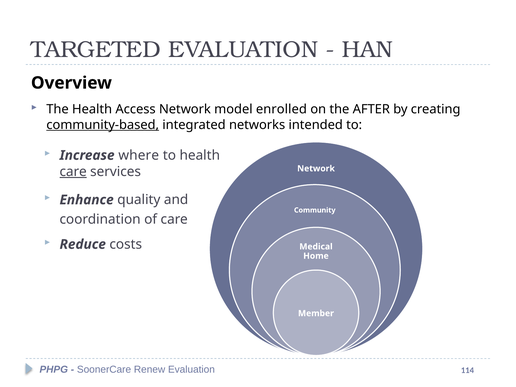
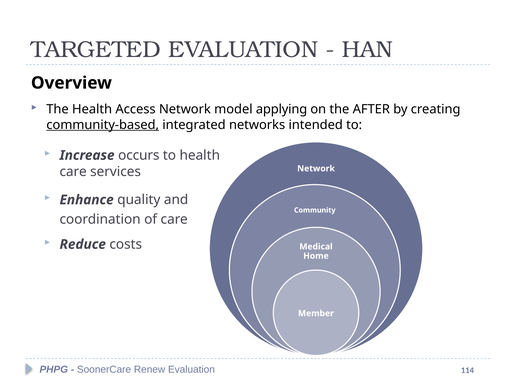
enrolled: enrolled -> applying
where: where -> occurs
care at (73, 172) underline: present -> none
